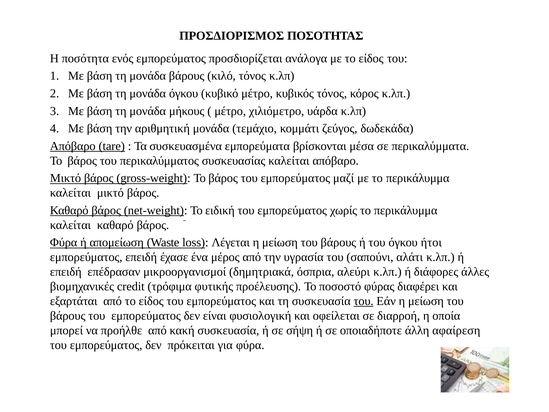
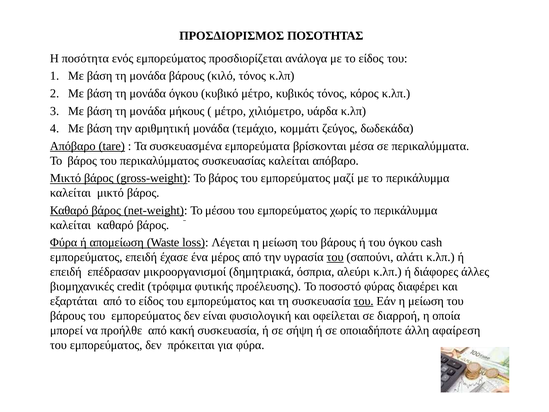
ειδική: ειδική -> μέσου
ήτοι: ήτοι -> cash
του at (335, 257) underline: none -> present
